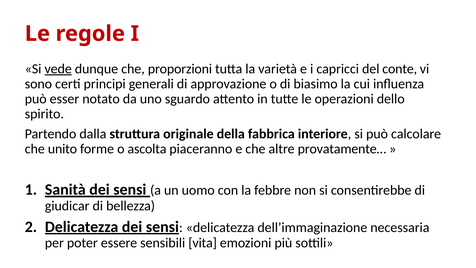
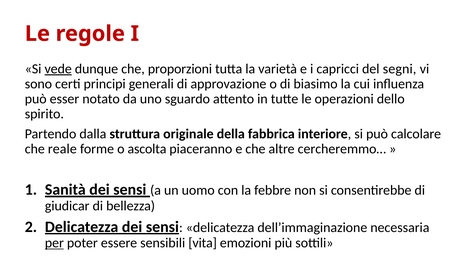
conte: conte -> segni
unito: unito -> reale
provatamente…: provatamente… -> cercheremmo…
per underline: none -> present
